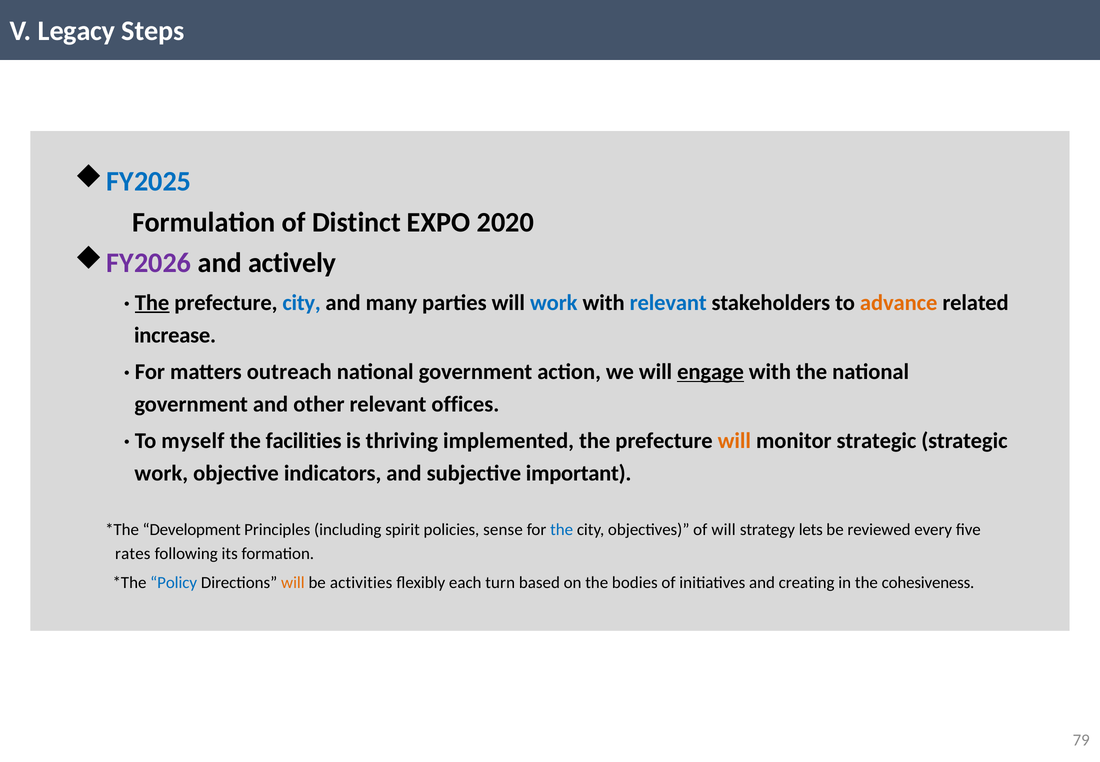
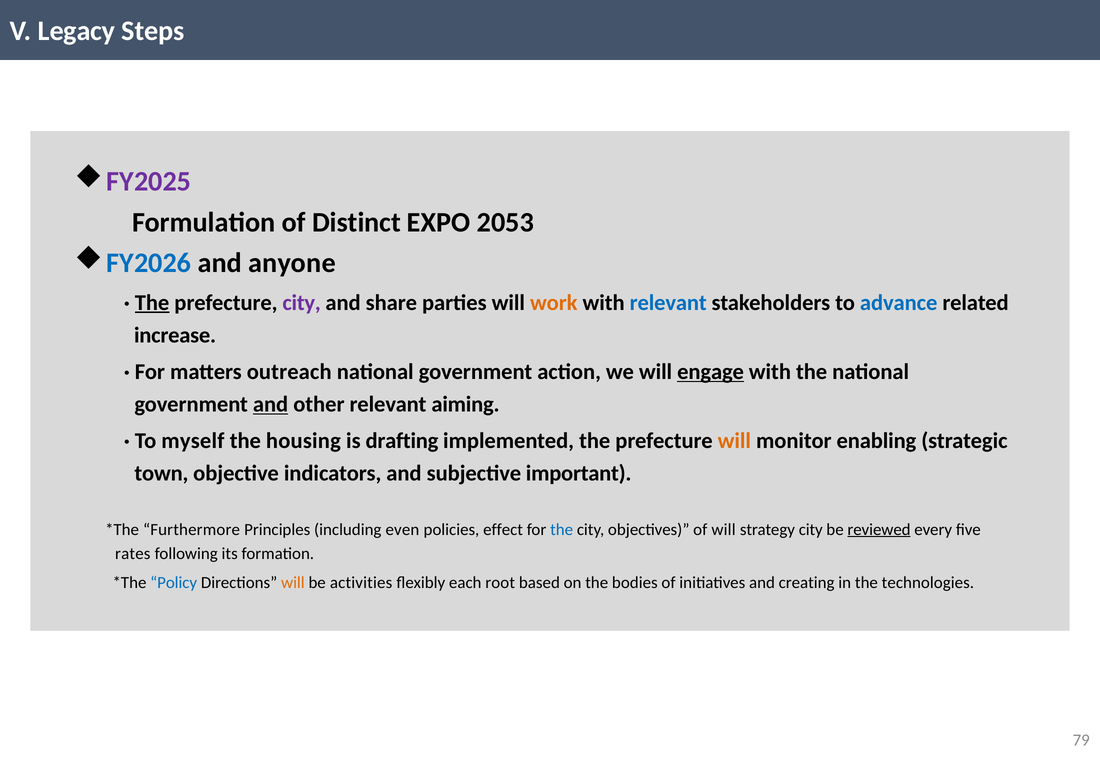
FY2025 colour: blue -> purple
2020: 2020 -> 2053
FY2026 colour: purple -> blue
actively: actively -> anyone
city at (302, 302) colour: blue -> purple
many: many -> share
work at (554, 302) colour: blue -> orange
advance colour: orange -> blue
and at (271, 404) underline: none -> present
offices: offices -> aiming
facilities: facilities -> housing
thriving: thriving -> drafting
monitor strategic: strategic -> enabling
work at (161, 473): work -> town
Development: Development -> Furthermore
spirit: spirit -> even
sense: sense -> effect
strategy lets: lets -> city
reviewed underline: none -> present
turn: turn -> root
cohesiveness: cohesiveness -> technologies
